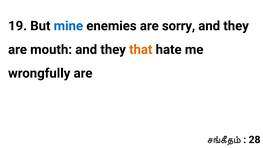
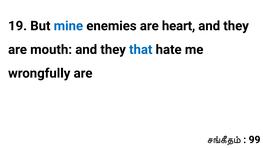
sorry: sorry -> heart
that colour: orange -> blue
28: 28 -> 99
